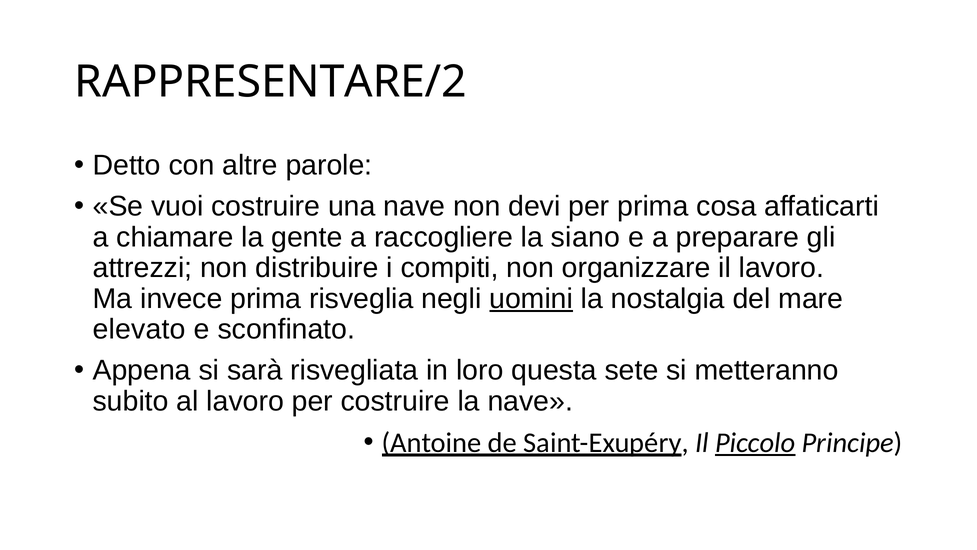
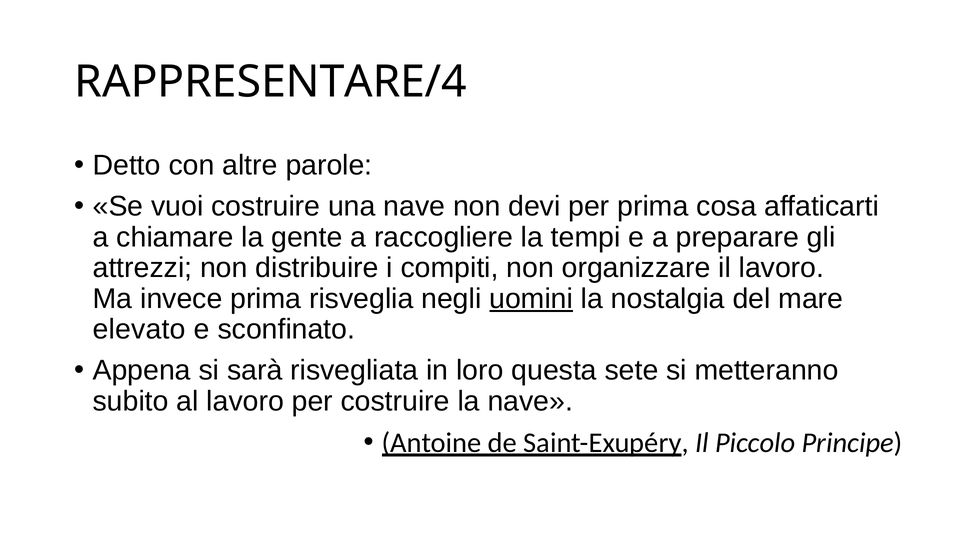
RAPPRESENTARE/2: RAPPRESENTARE/2 -> RAPPRESENTARE/4
siano: siano -> tempi
Piccolo underline: present -> none
